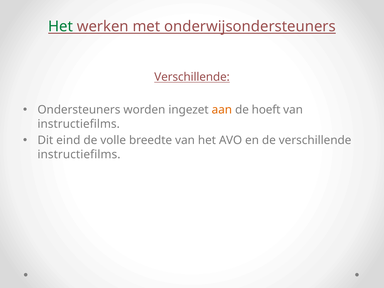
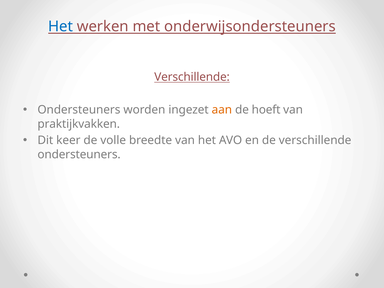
Het at (61, 26) colour: green -> blue
instructiefilms at (79, 124): instructiefilms -> praktijkvakken
eind: eind -> keer
instructiefilms at (79, 154): instructiefilms -> ondersteuners
